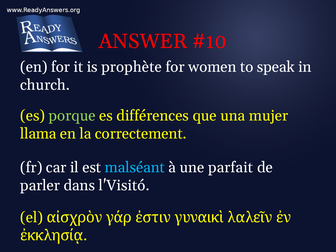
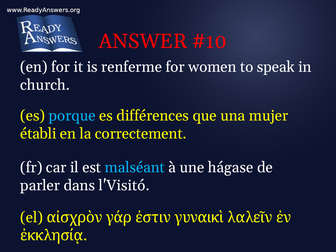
prophète: prophète -> renferme
porque colour: light green -> light blue
llama: llama -> établi
parfait: parfait -> hágase
